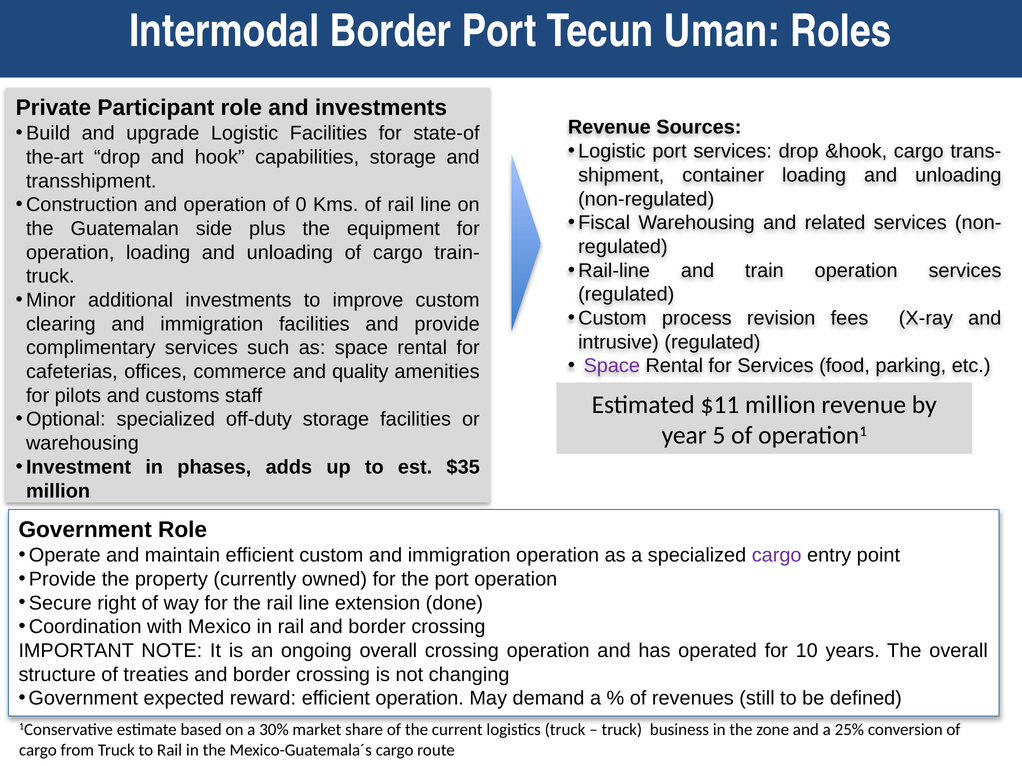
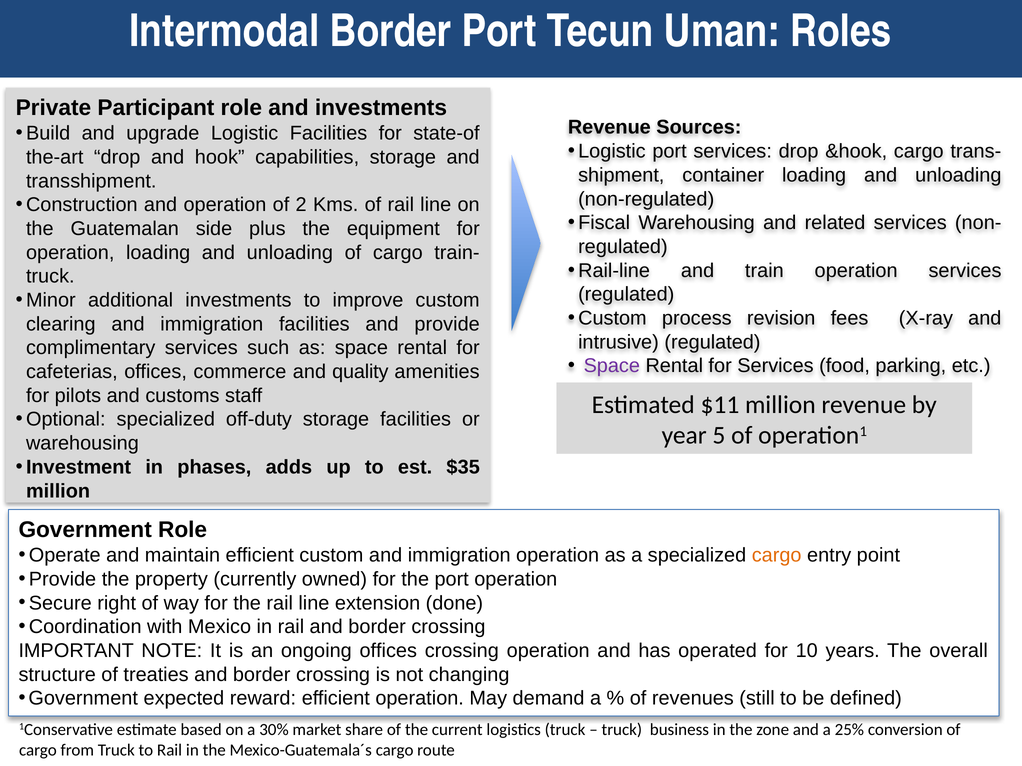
0: 0 -> 2
cargo at (777, 556) colour: purple -> orange
ongoing overall: overall -> offices
